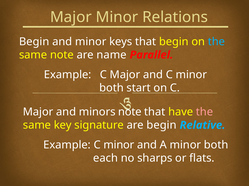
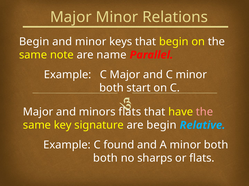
the at (216, 42) colour: light blue -> white
minors note: note -> flats
Example C minor: minor -> found
each at (106, 159): each -> both
